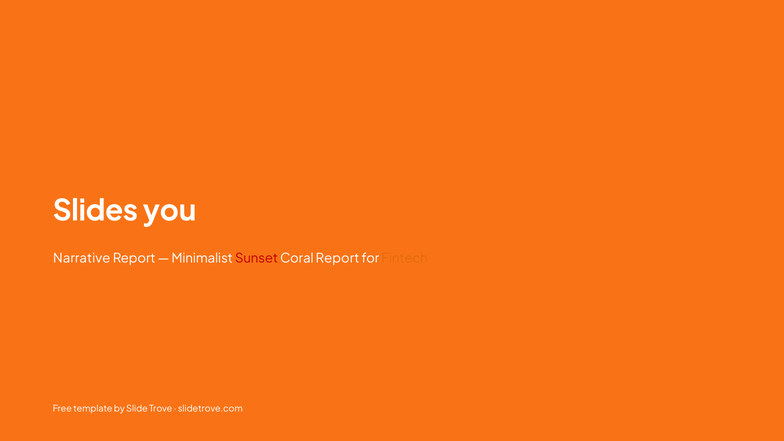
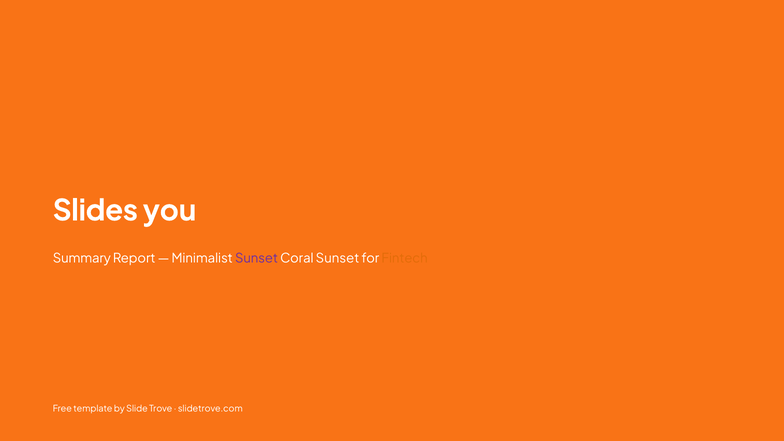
Narrative: Narrative -> Summary
Sunset at (257, 259) colour: red -> purple
Coral Report: Report -> Sunset
